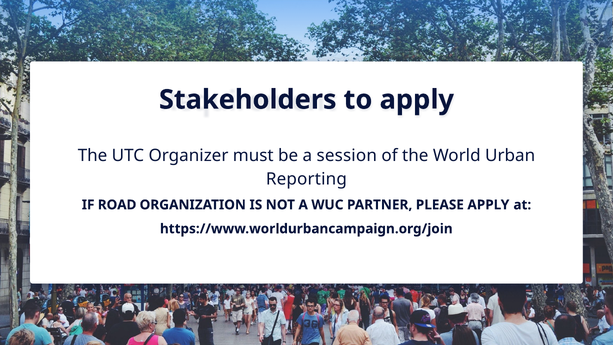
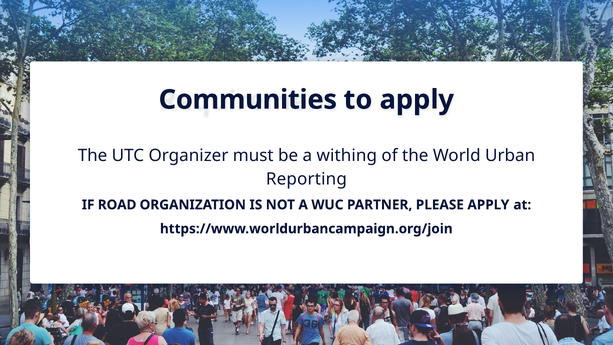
Stakeholders: Stakeholders -> Communities
session: session -> withing
